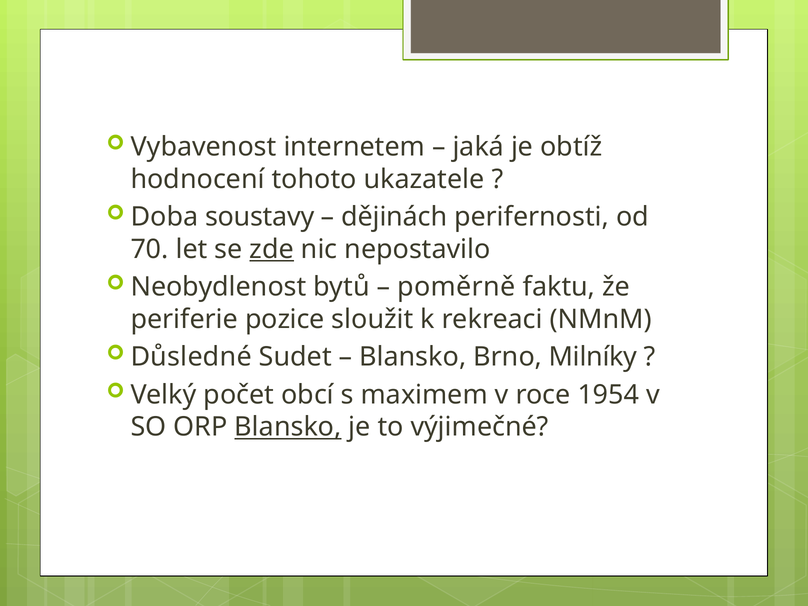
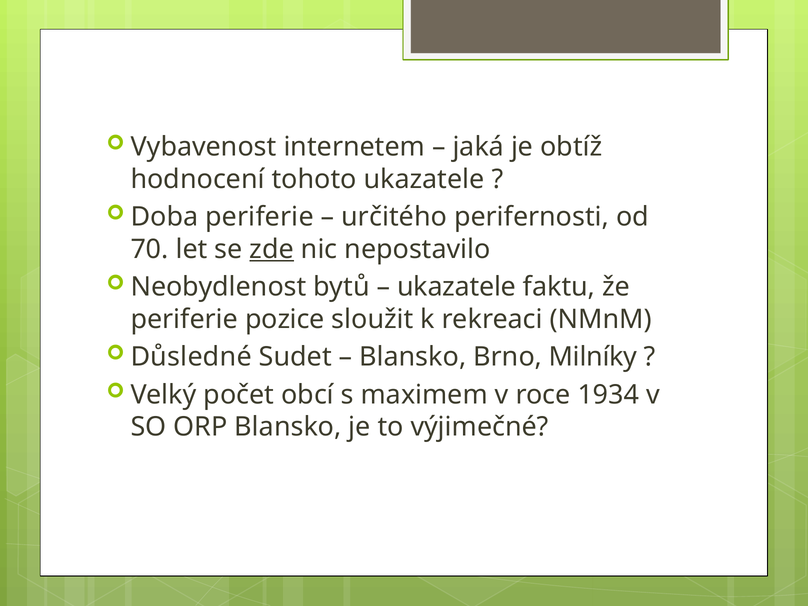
Doba soustavy: soustavy -> periferie
dějinách: dějinách -> určitého
poměrně at (456, 287): poměrně -> ukazatele
1954: 1954 -> 1934
Blansko at (288, 427) underline: present -> none
